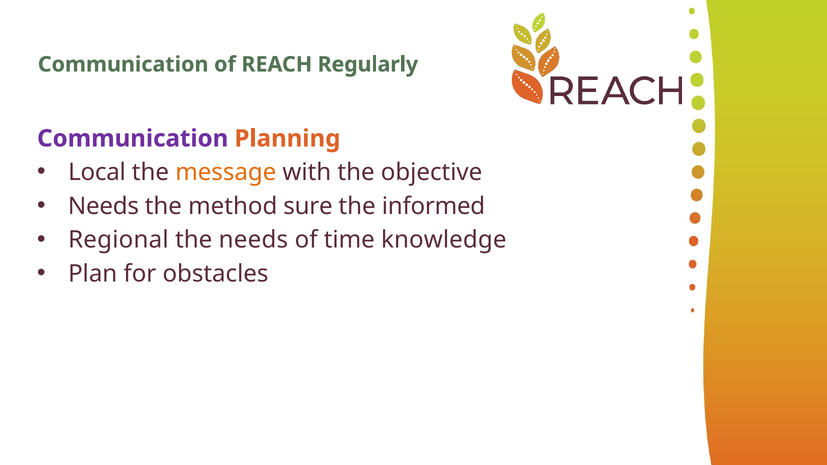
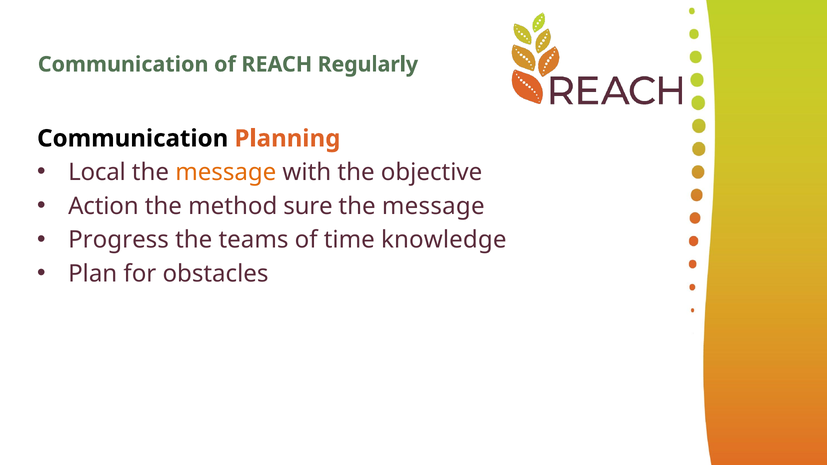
Communication at (133, 139) colour: purple -> black
Needs at (103, 206): Needs -> Action
informed at (434, 206): informed -> message
Regional: Regional -> Progress
the needs: needs -> teams
